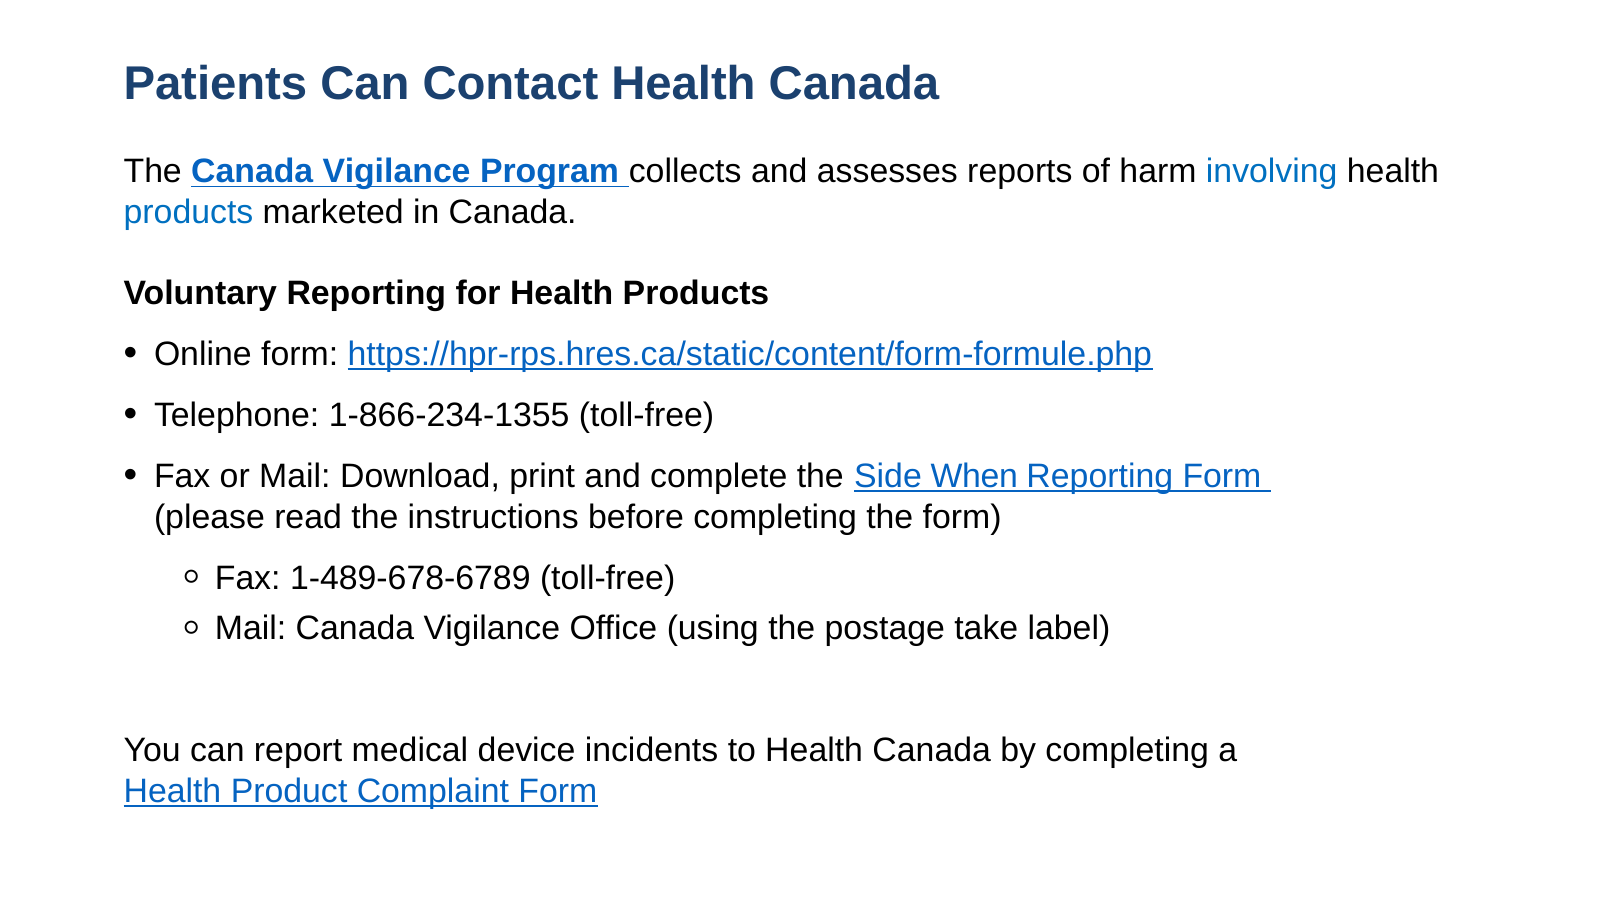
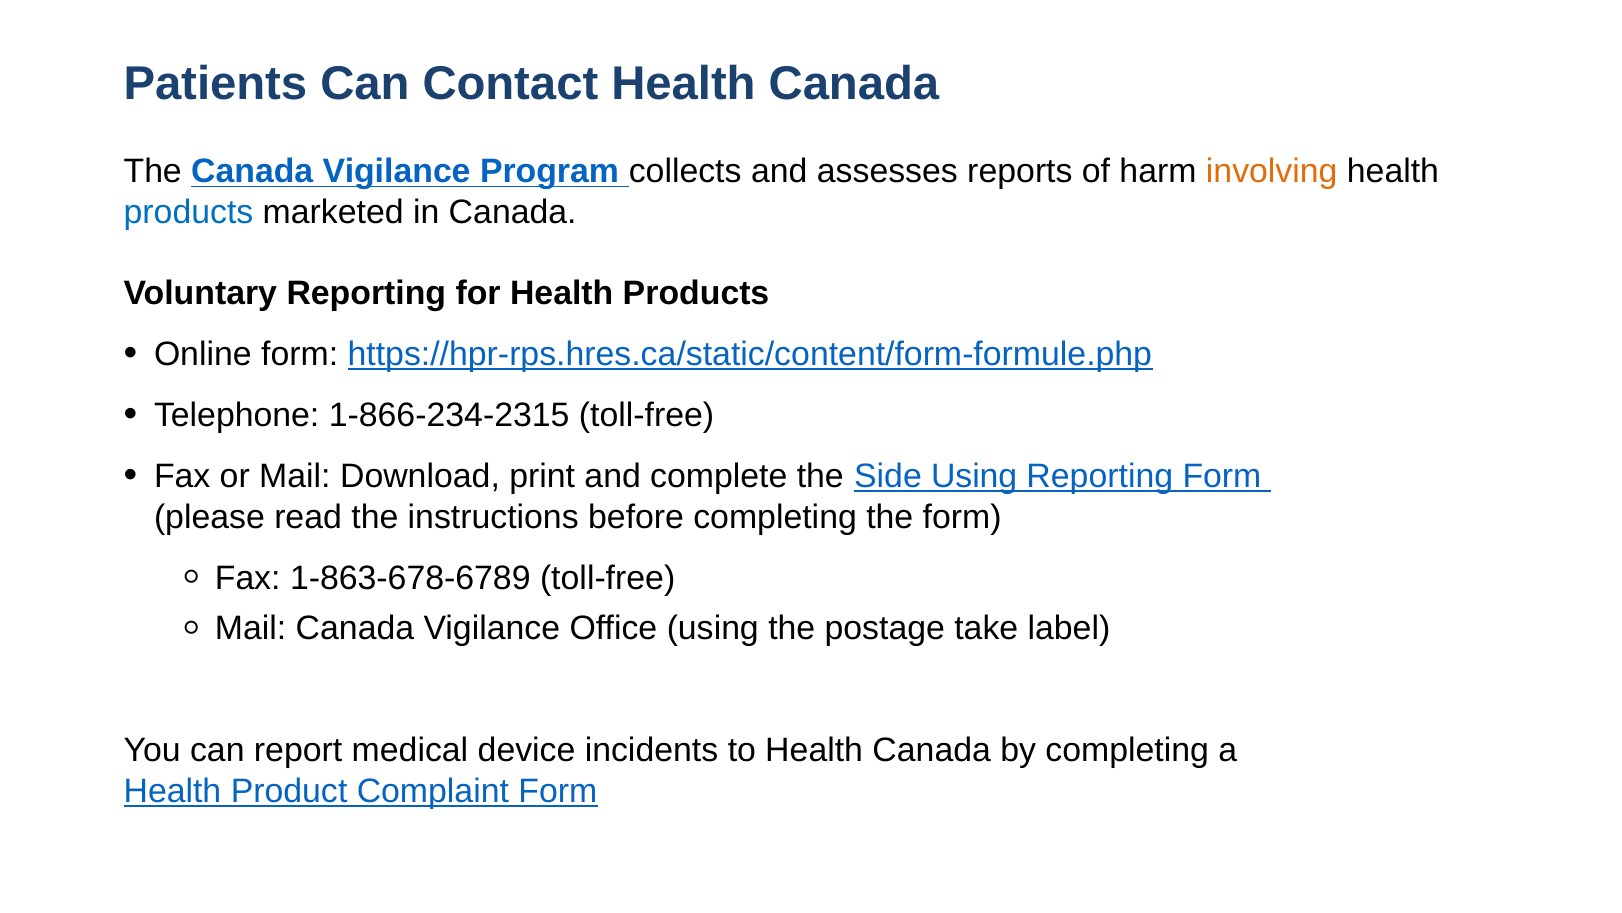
involving colour: blue -> orange
1-866-234-1355: 1-866-234-1355 -> 1-866-234-2315
Side When: When -> Using
1-489-678-6789: 1-489-678-6789 -> 1-863-678-6789
